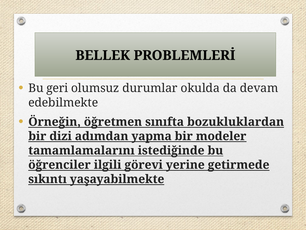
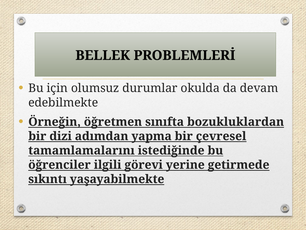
geri: geri -> için
modeler: modeler -> çevresel
